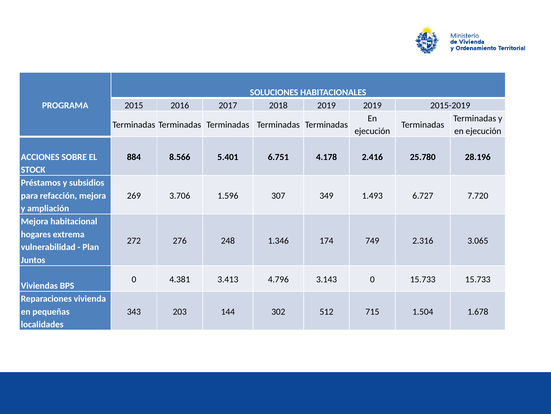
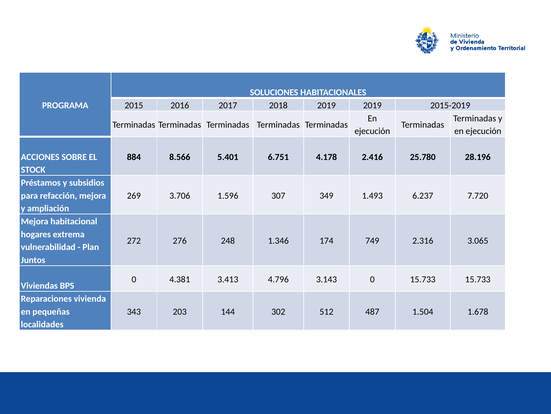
6.727: 6.727 -> 6.237
715: 715 -> 487
